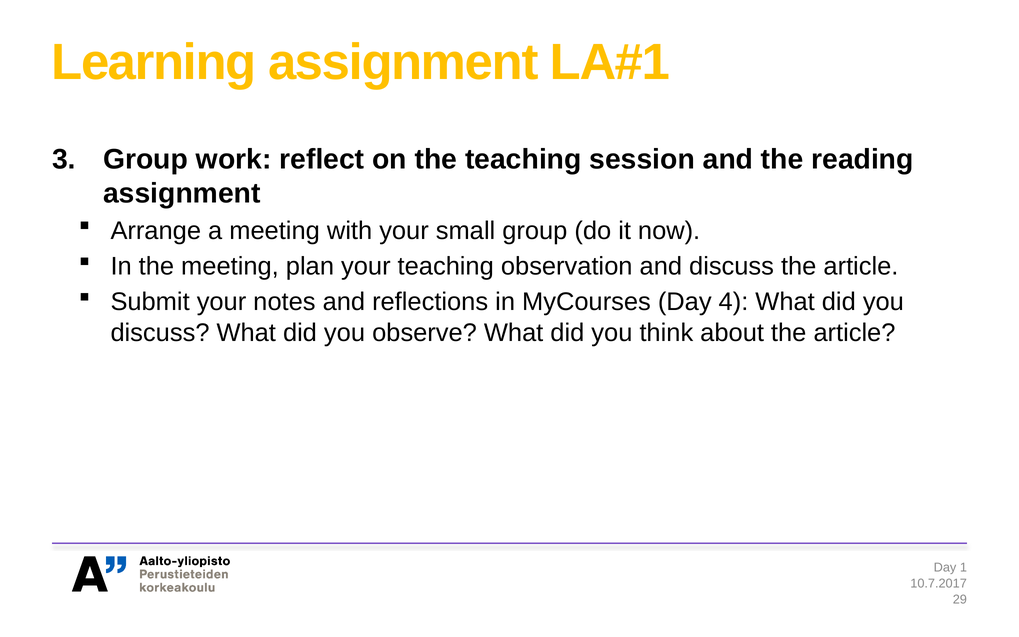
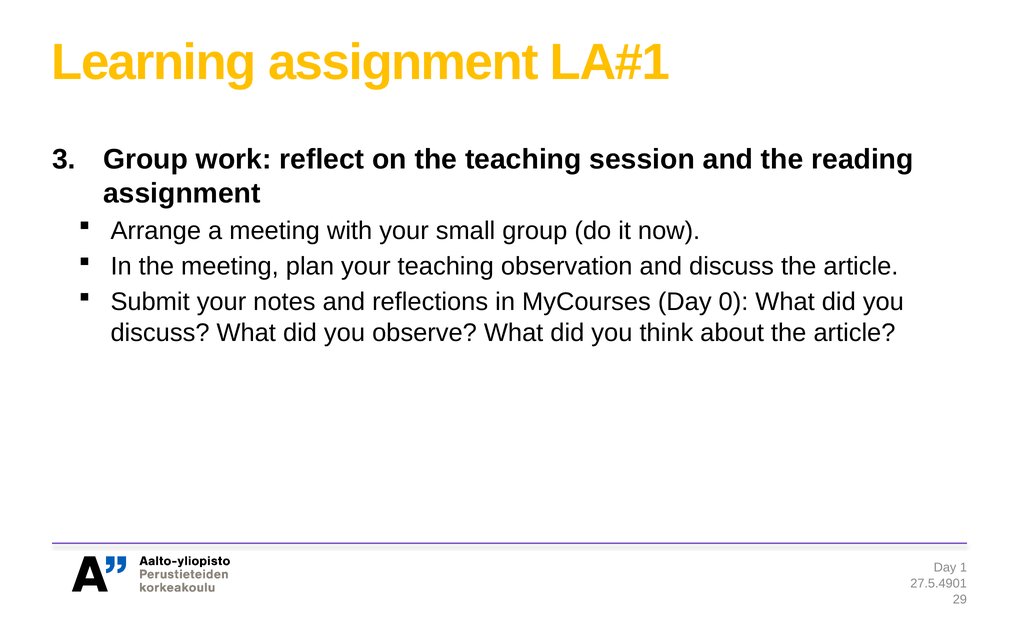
4: 4 -> 0
10.7.2017: 10.7.2017 -> 27.5.4901
